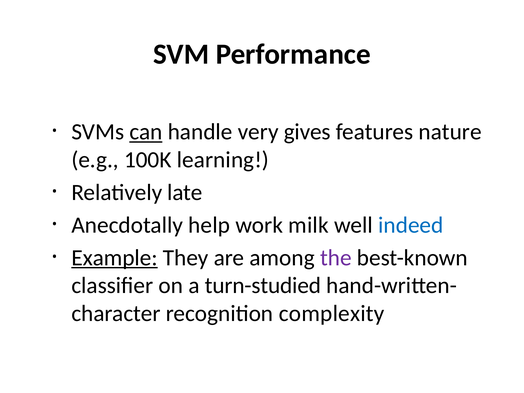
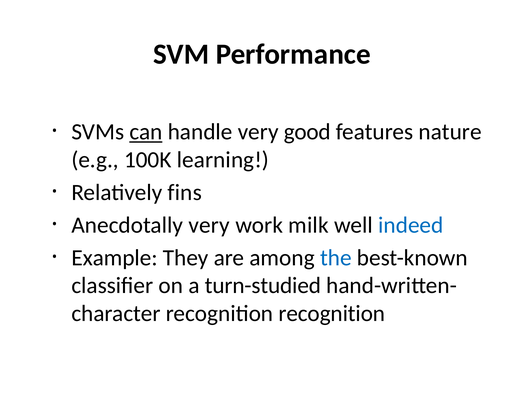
gives: gives -> good
late: late -> fins
Anecdotally help: help -> very
Example underline: present -> none
the colour: purple -> blue
recognition complexity: complexity -> recognition
